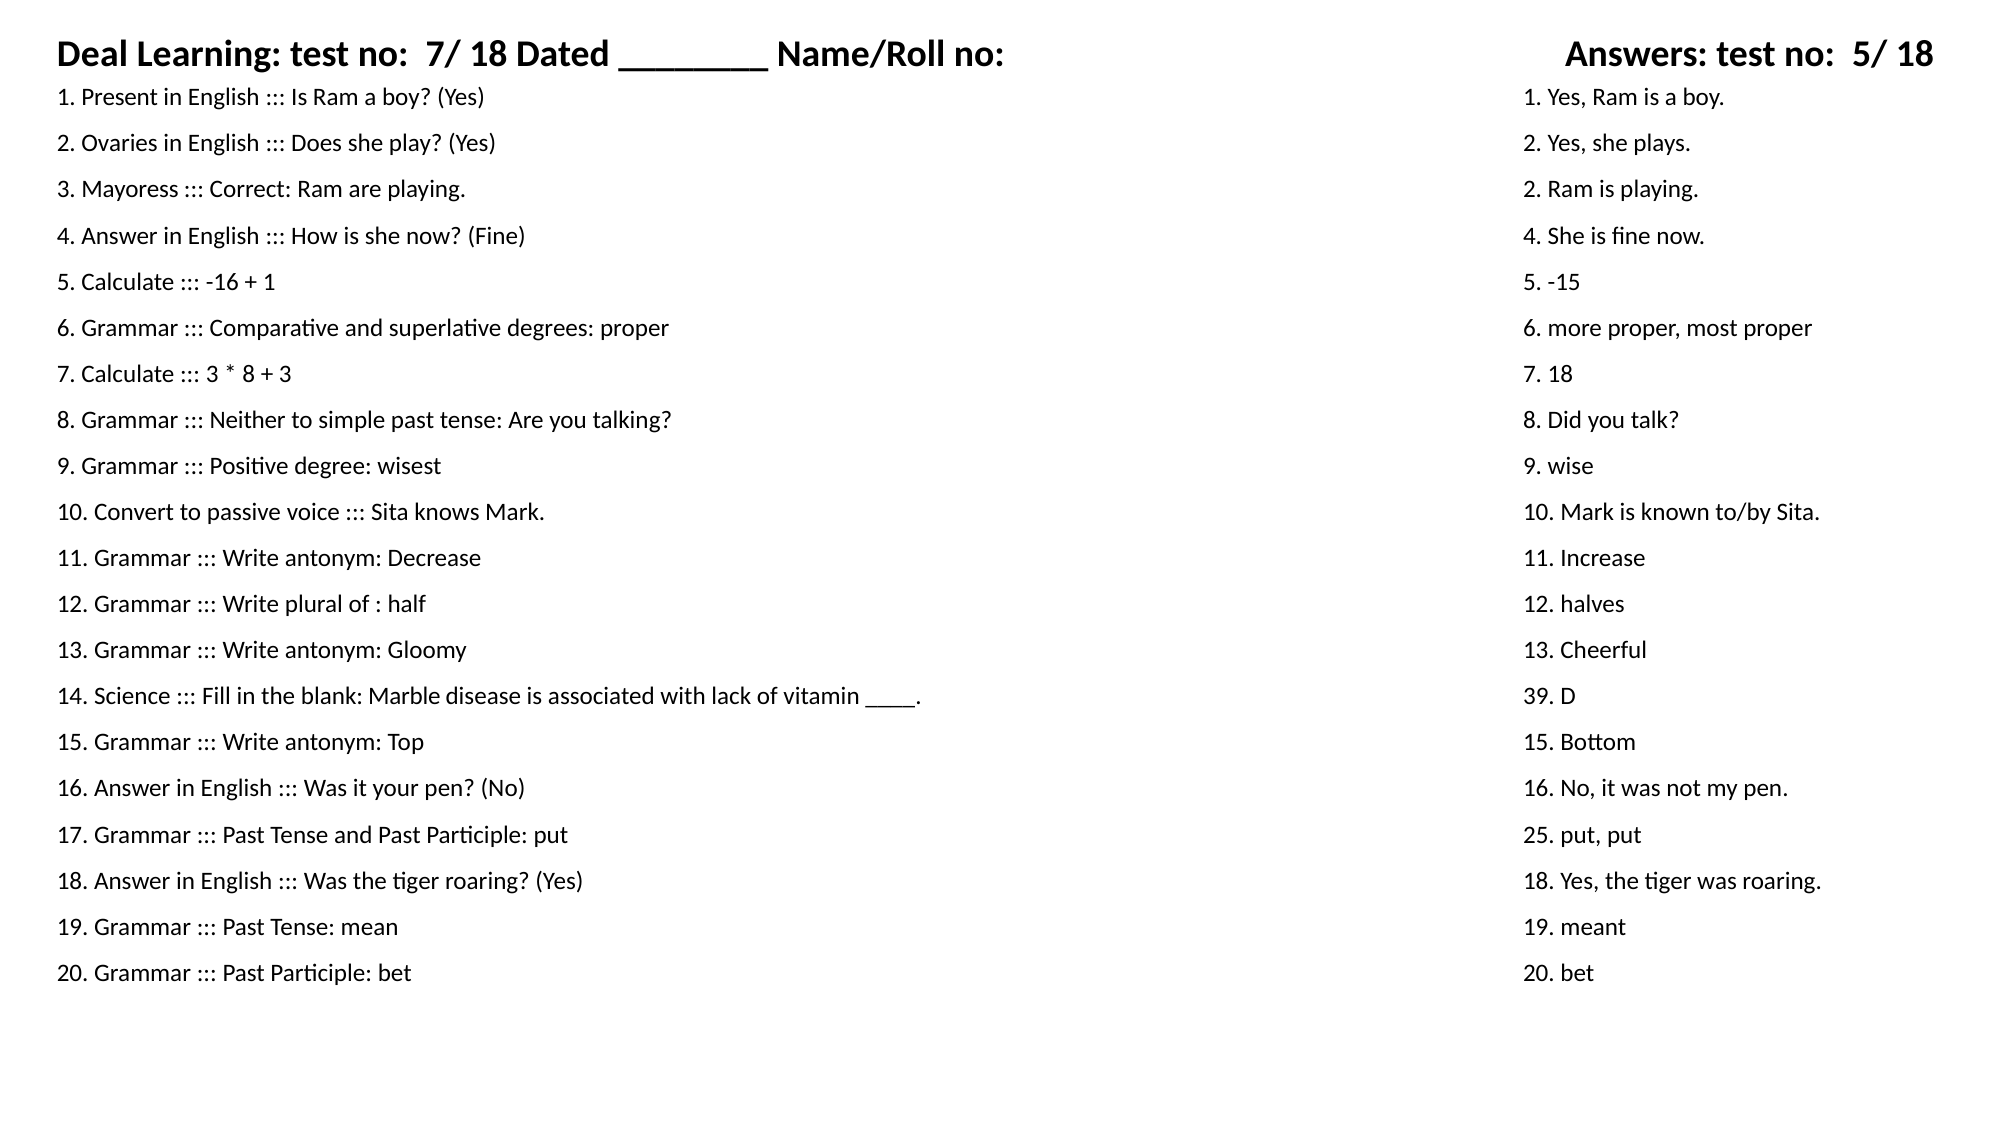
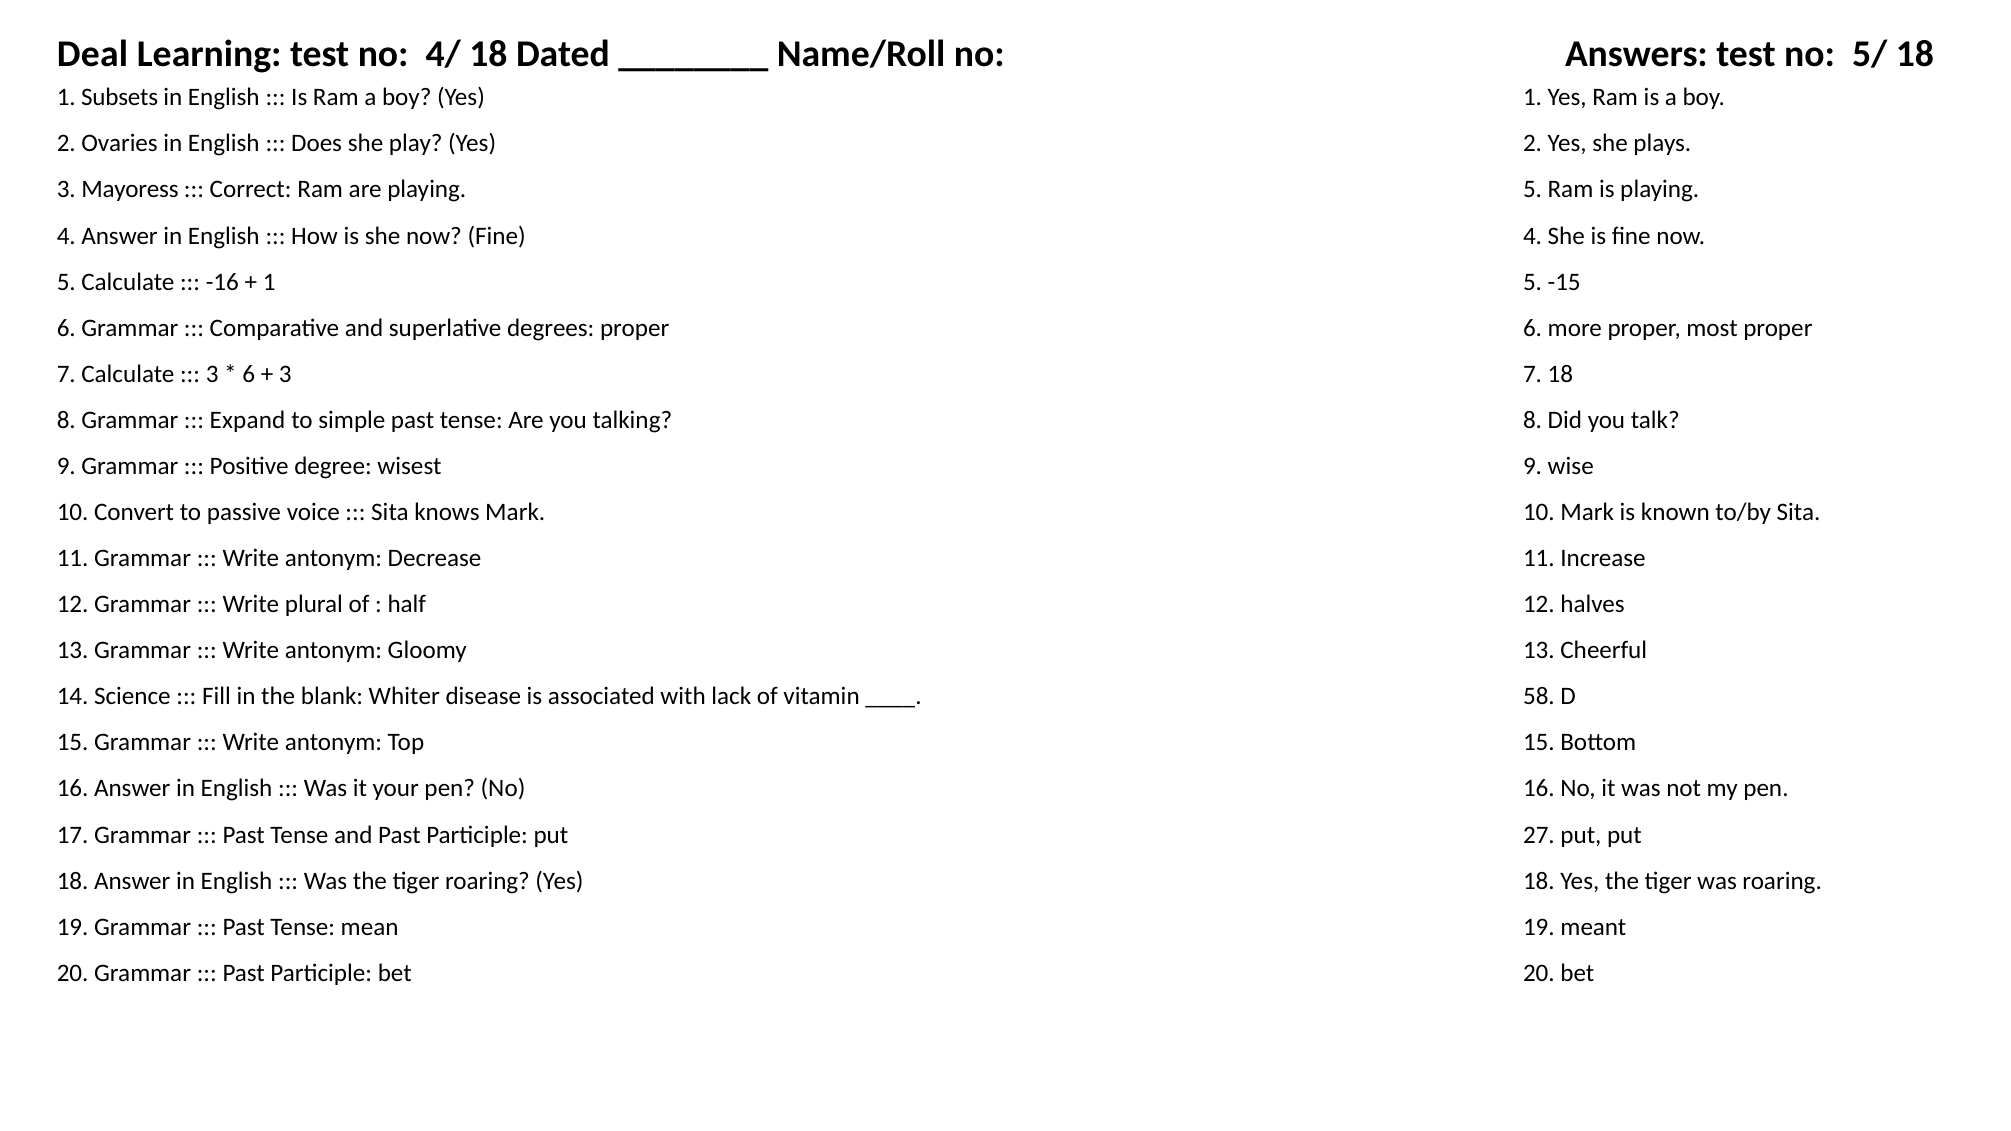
7/: 7/ -> 4/
Present: Present -> Subsets
playing 2: 2 -> 5
8 at (249, 374): 8 -> 6
Neither: Neither -> Expand
Marble: Marble -> Whiter
39: 39 -> 58
25: 25 -> 27
